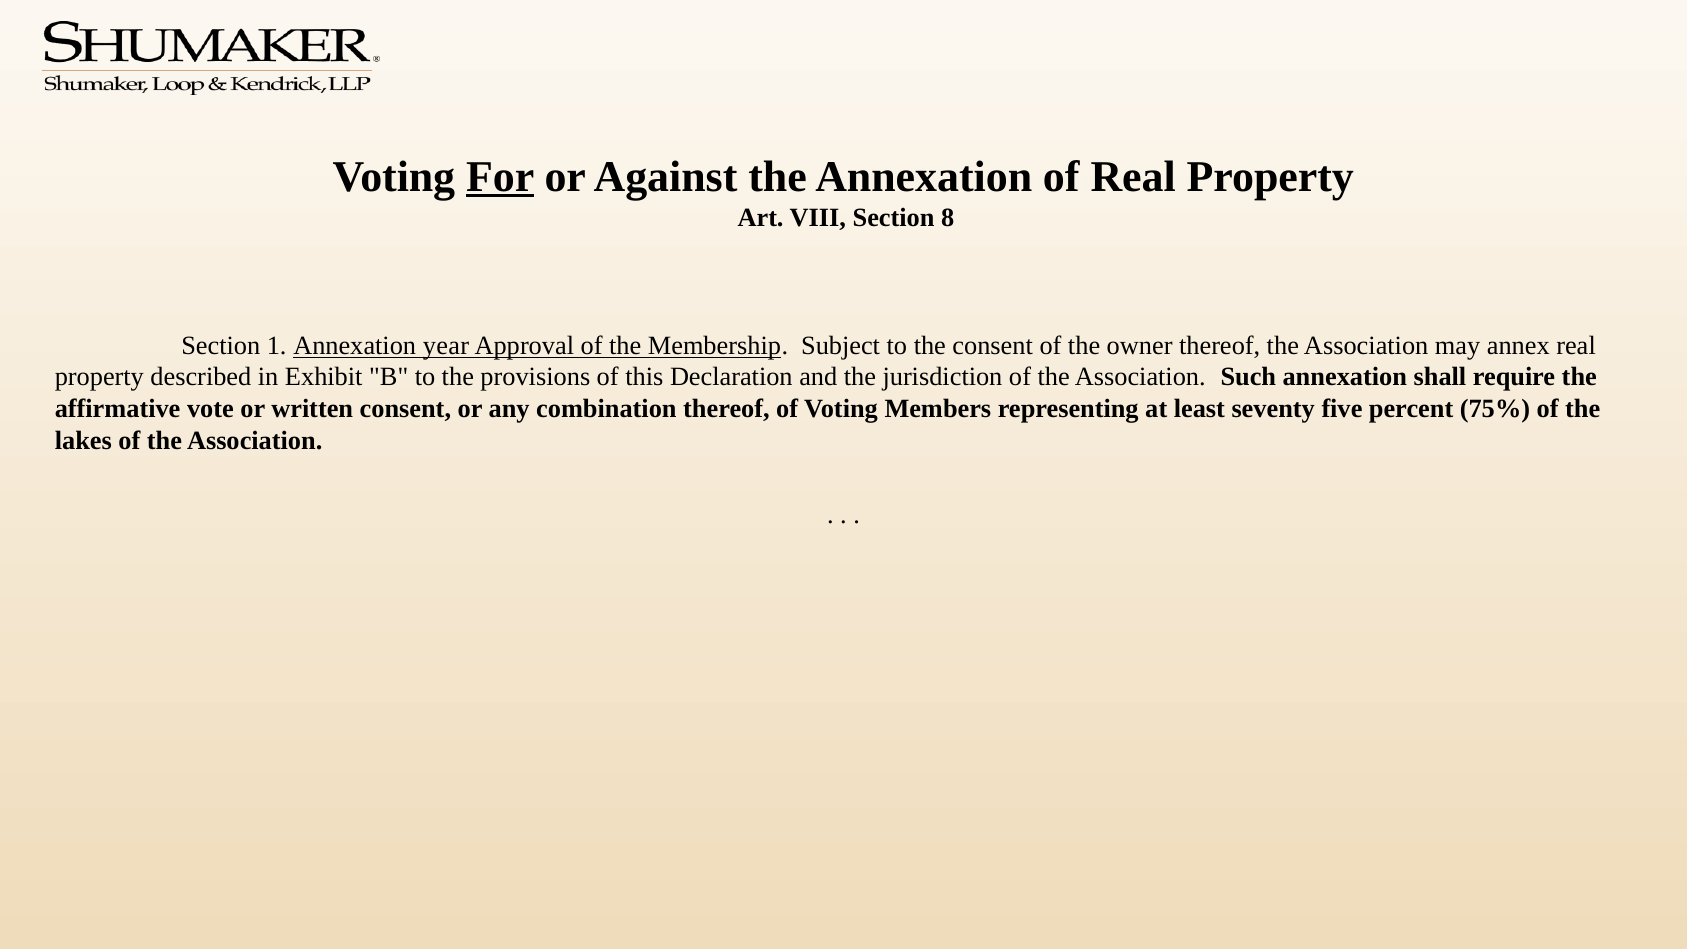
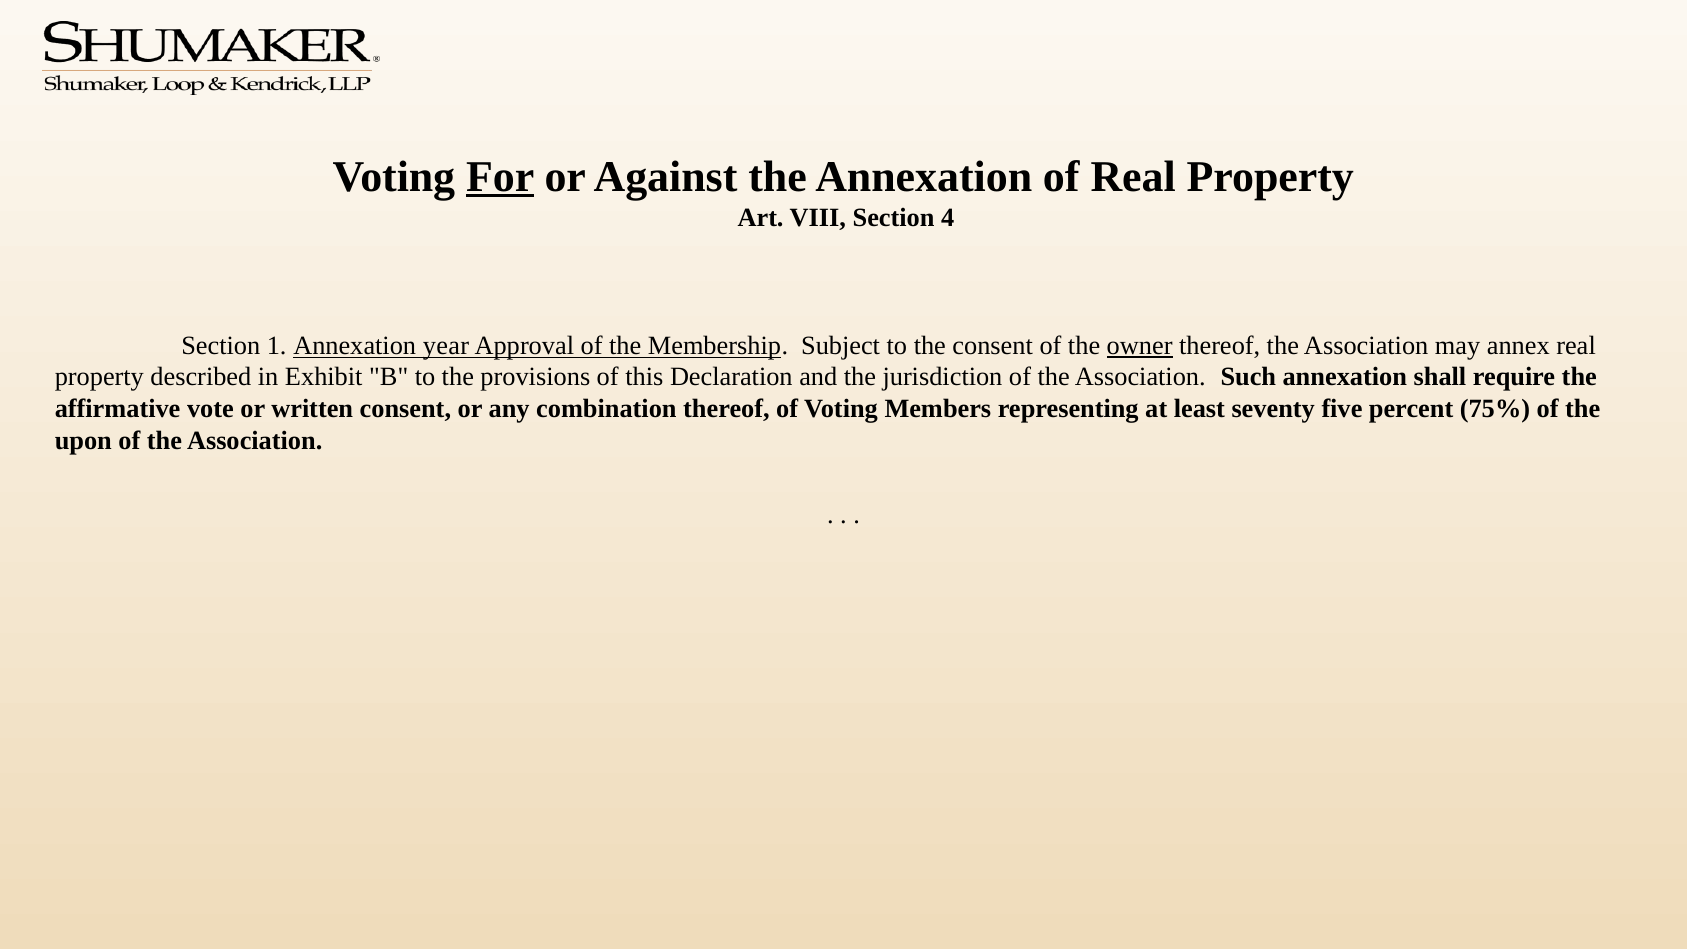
8: 8 -> 4
owner underline: none -> present
lakes: lakes -> upon
